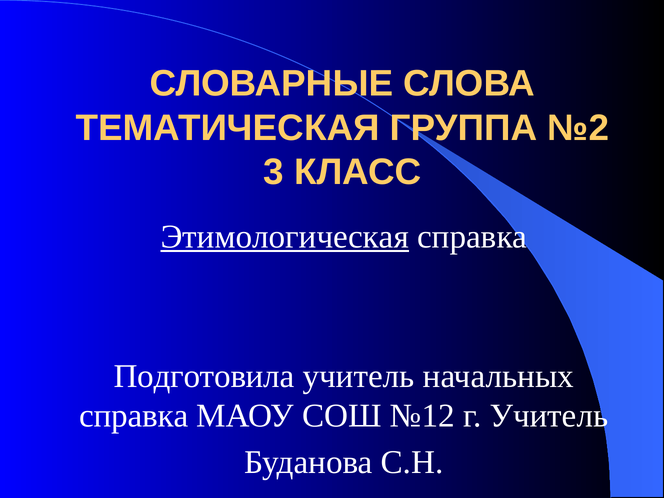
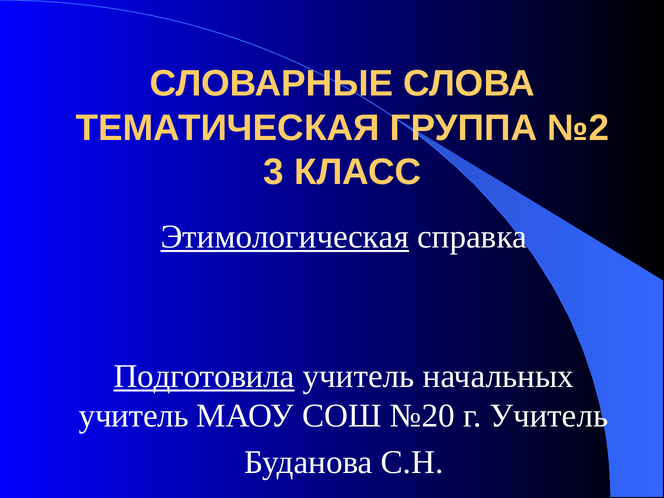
Подготовила underline: none -> present
справка at (134, 416): справка -> учитель
№12: №12 -> №20
